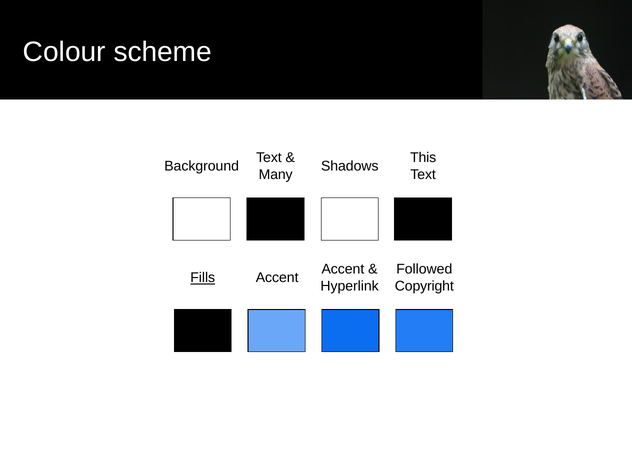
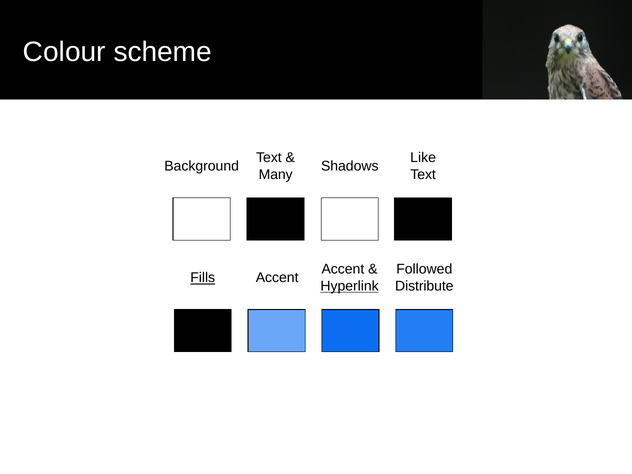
This: This -> Like
Copyright: Copyright -> Distribute
Hyperlink underline: none -> present
